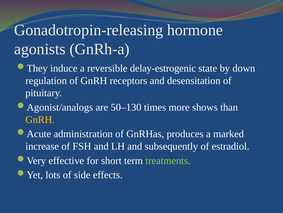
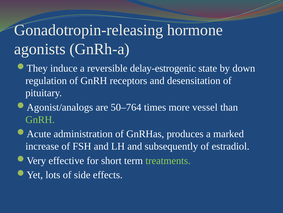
50–130: 50–130 -> 50–764
shows: shows -> vessel
GnRH at (40, 119) colour: yellow -> light green
